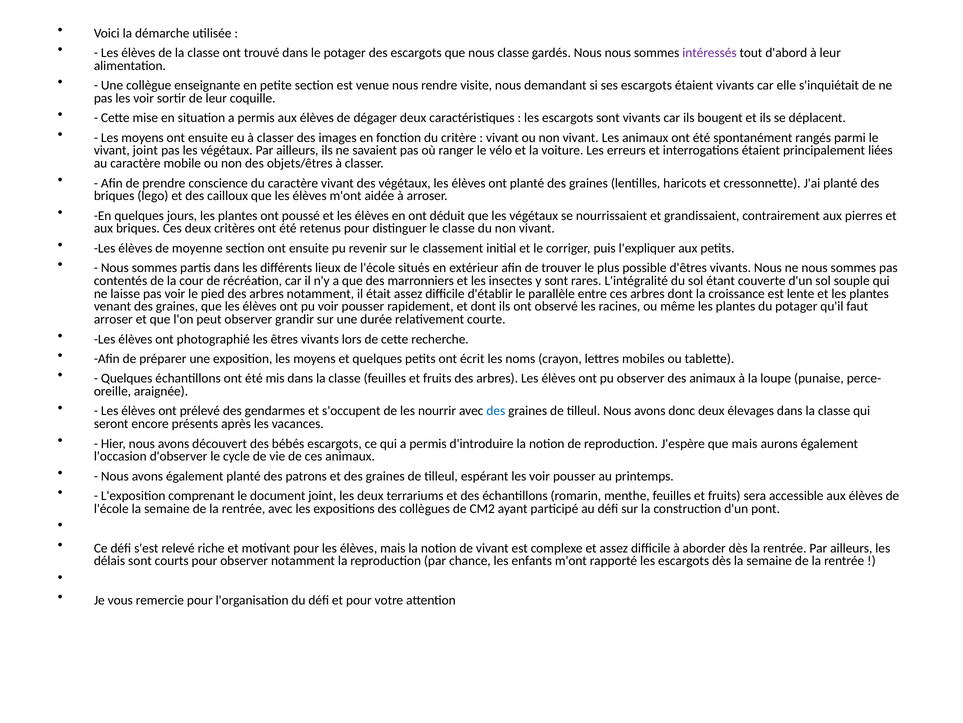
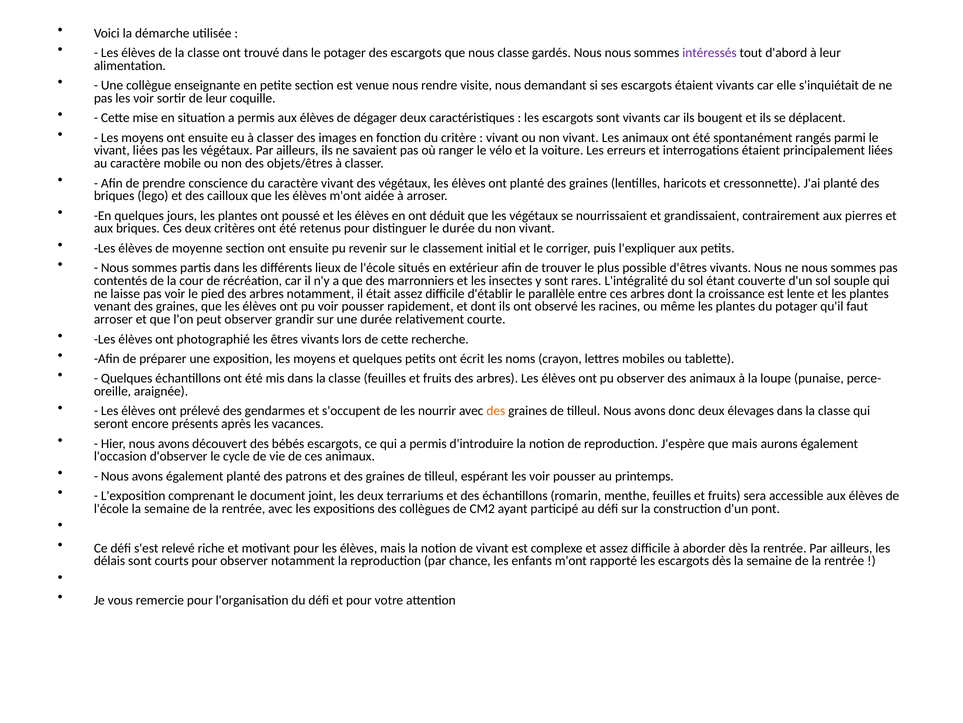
vivant joint: joint -> liées
le classe: classe -> durée
des at (496, 411) colour: blue -> orange
